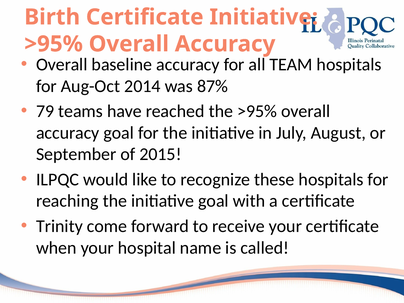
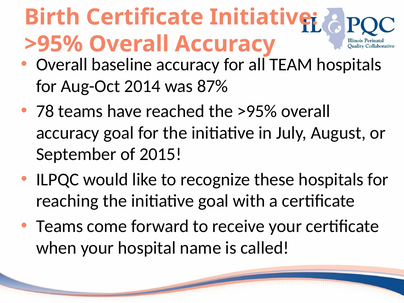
79: 79 -> 78
Trinity at (59, 226): Trinity -> Teams
